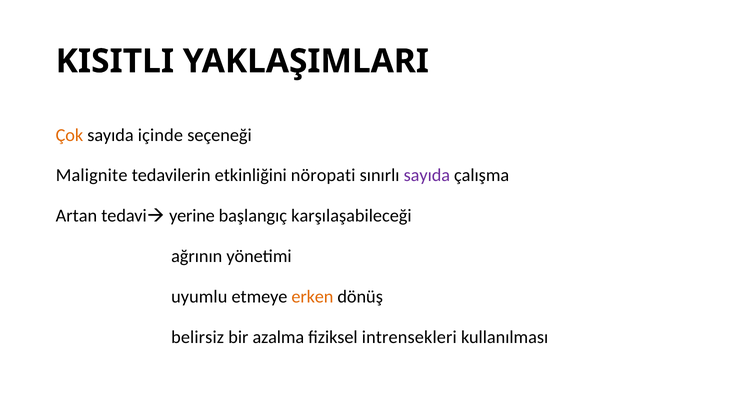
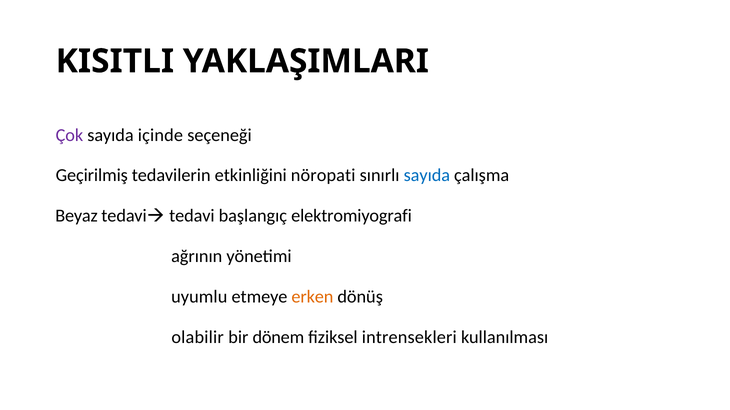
Çok colour: orange -> purple
Malignite: Malignite -> Geçirilmiş
sayıda at (427, 176) colour: purple -> blue
Artan: Artan -> Beyaz
yerine: yerine -> tedavi
karşılaşabileceği: karşılaşabileceği -> elektromiyografi
belirsiz: belirsiz -> olabilir
azalma: azalma -> dönem
